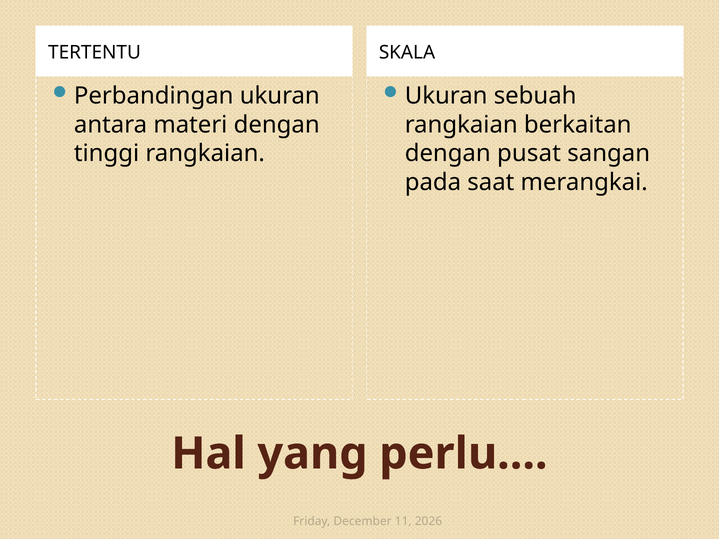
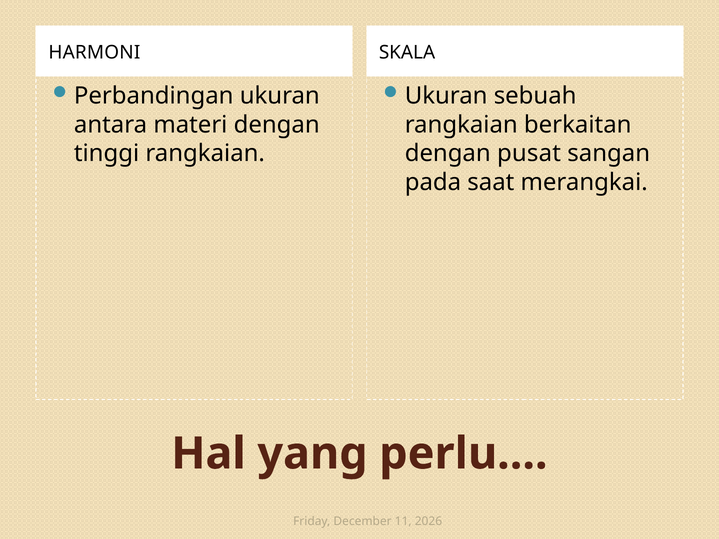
TERTENTU: TERTENTU -> HARMONI
